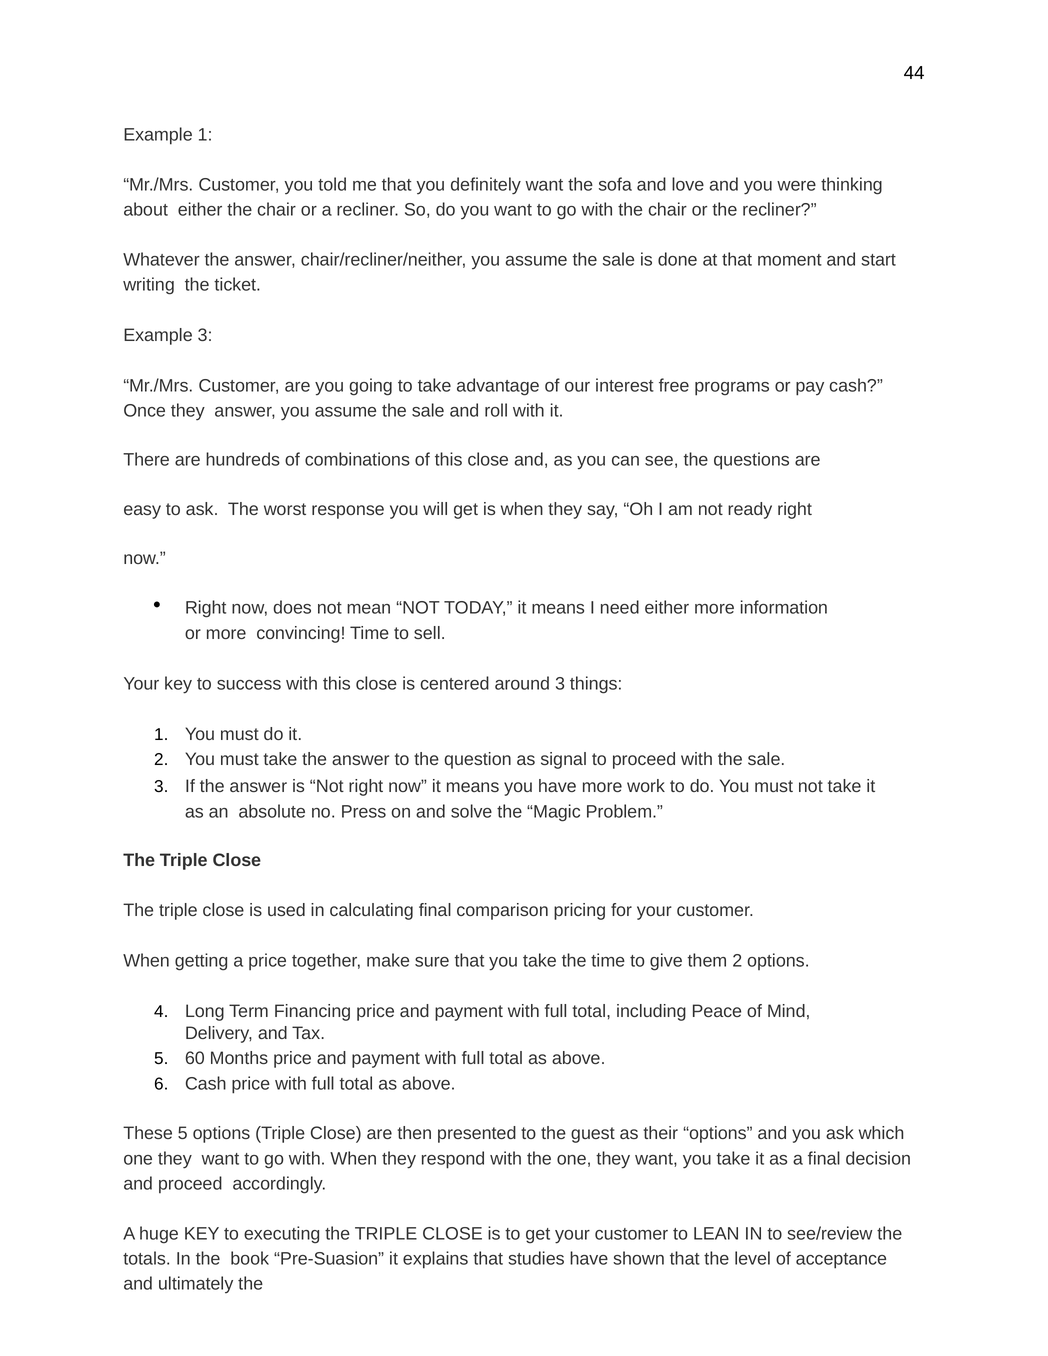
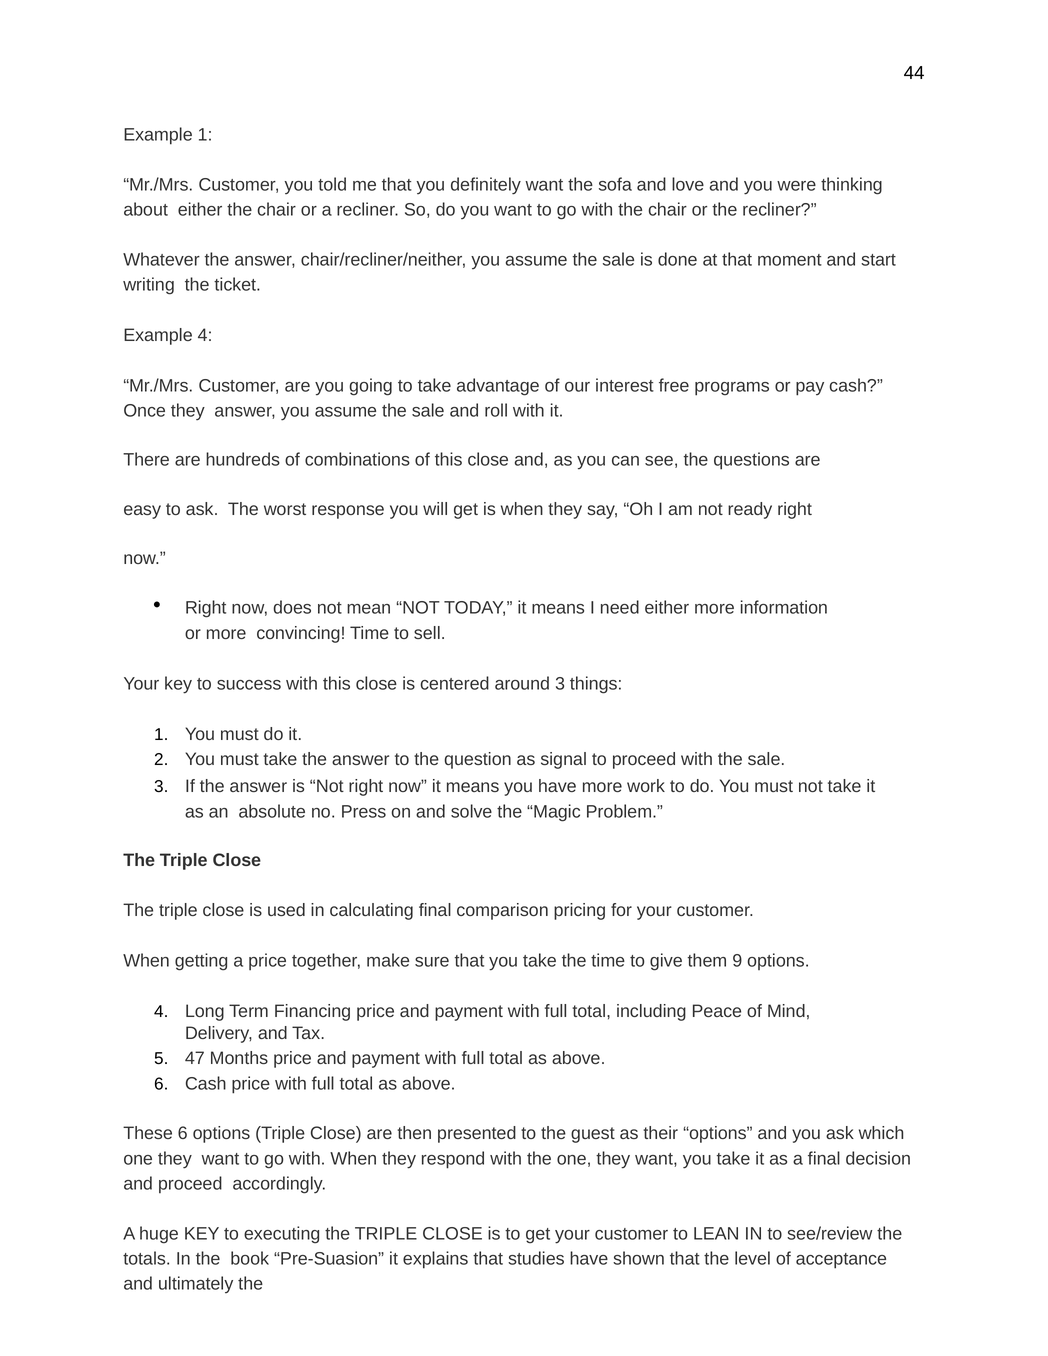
Example 3: 3 -> 4
them 2: 2 -> 9
60: 60 -> 47
These 5: 5 -> 6
